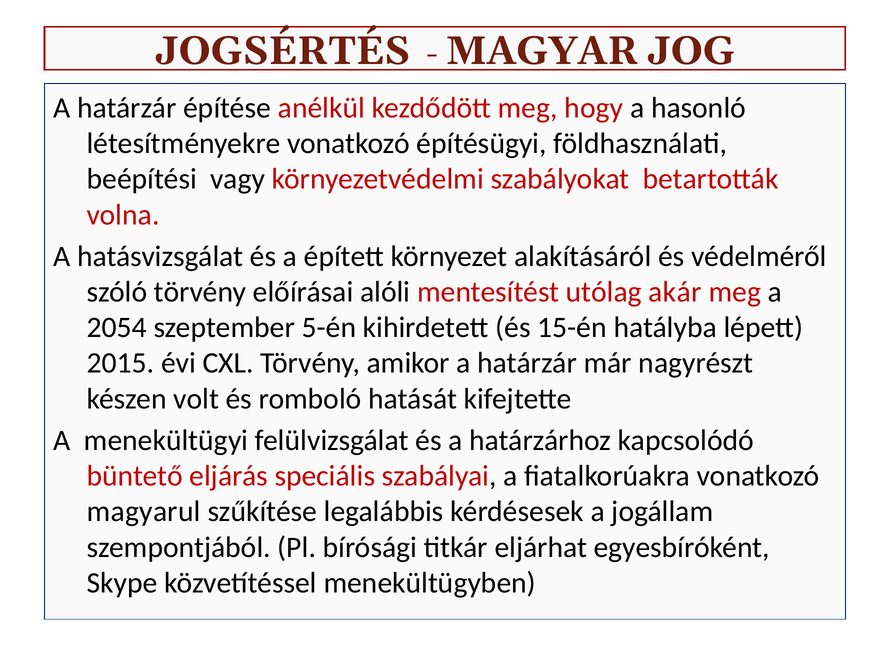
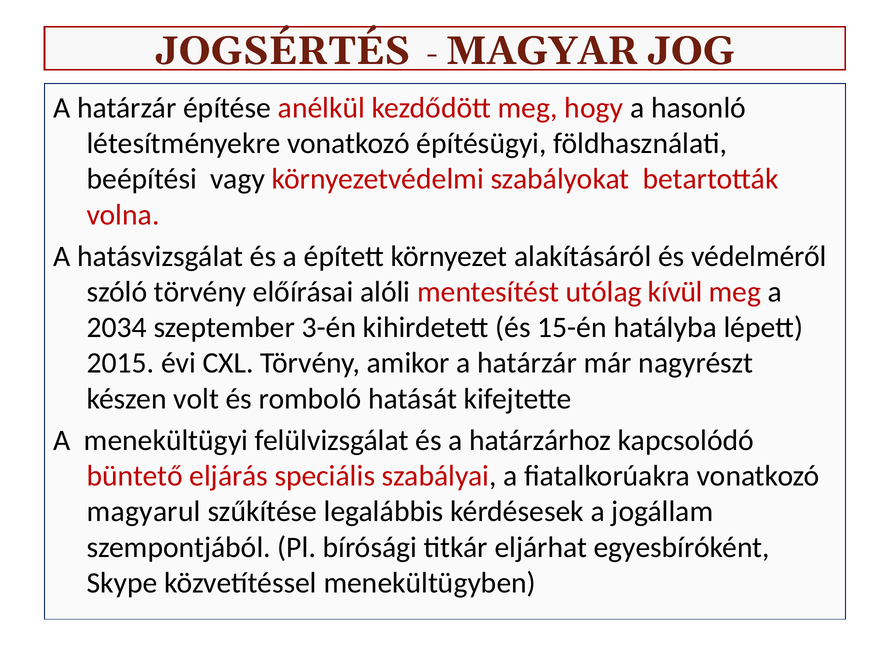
akár: akár -> kívül
2054: 2054 -> 2034
5-én: 5-én -> 3-én
